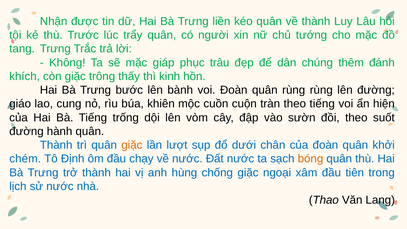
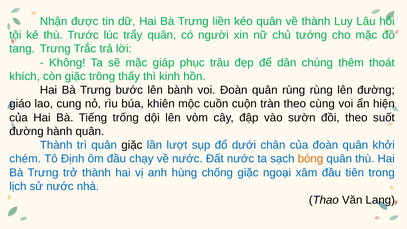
đánh: đánh -> thoát
theo tiếng: tiếng -> cùng
giặc at (132, 145) colour: orange -> black
